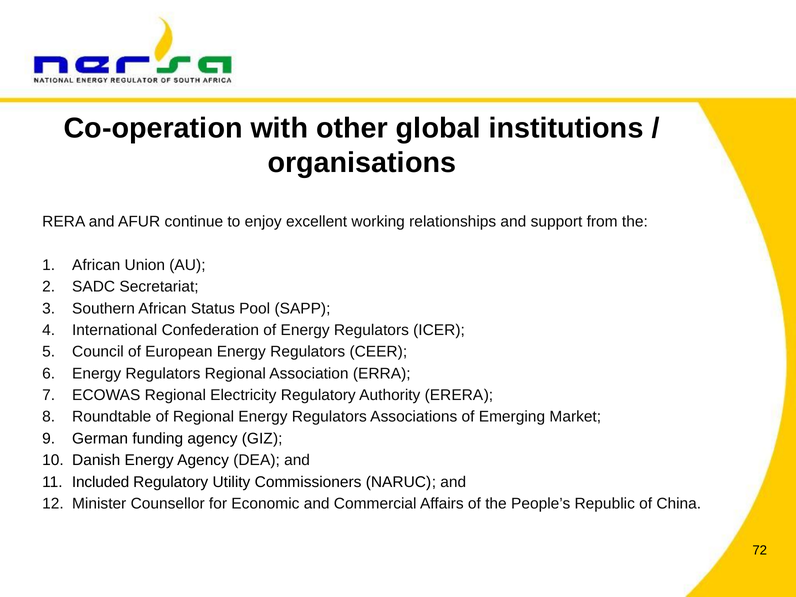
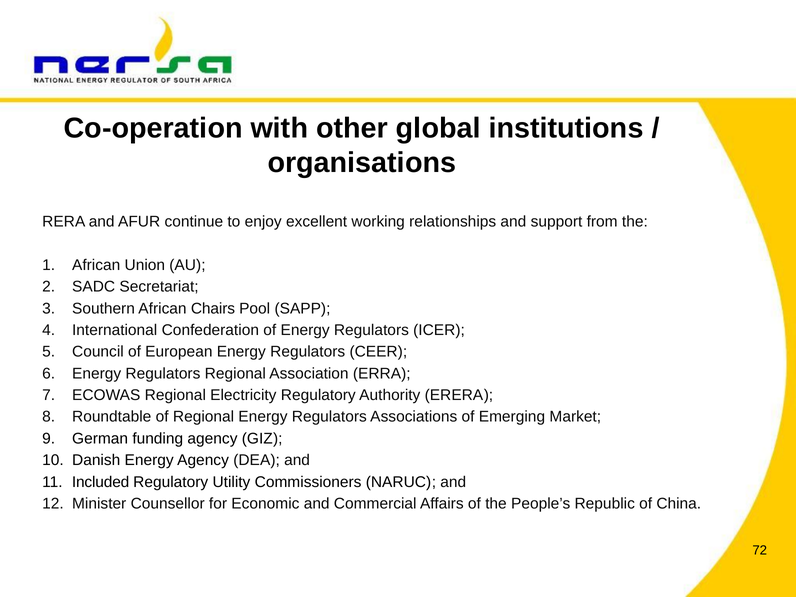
Status: Status -> Chairs
